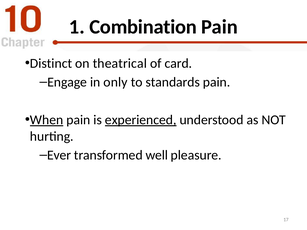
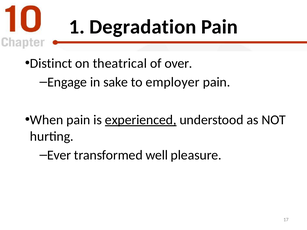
Combination: Combination -> Degradation
card: card -> over
only: only -> sake
standards: standards -> employer
When underline: present -> none
